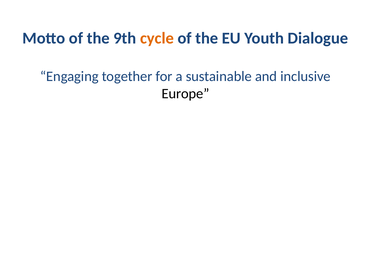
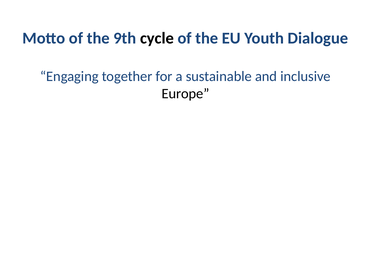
cycle colour: orange -> black
